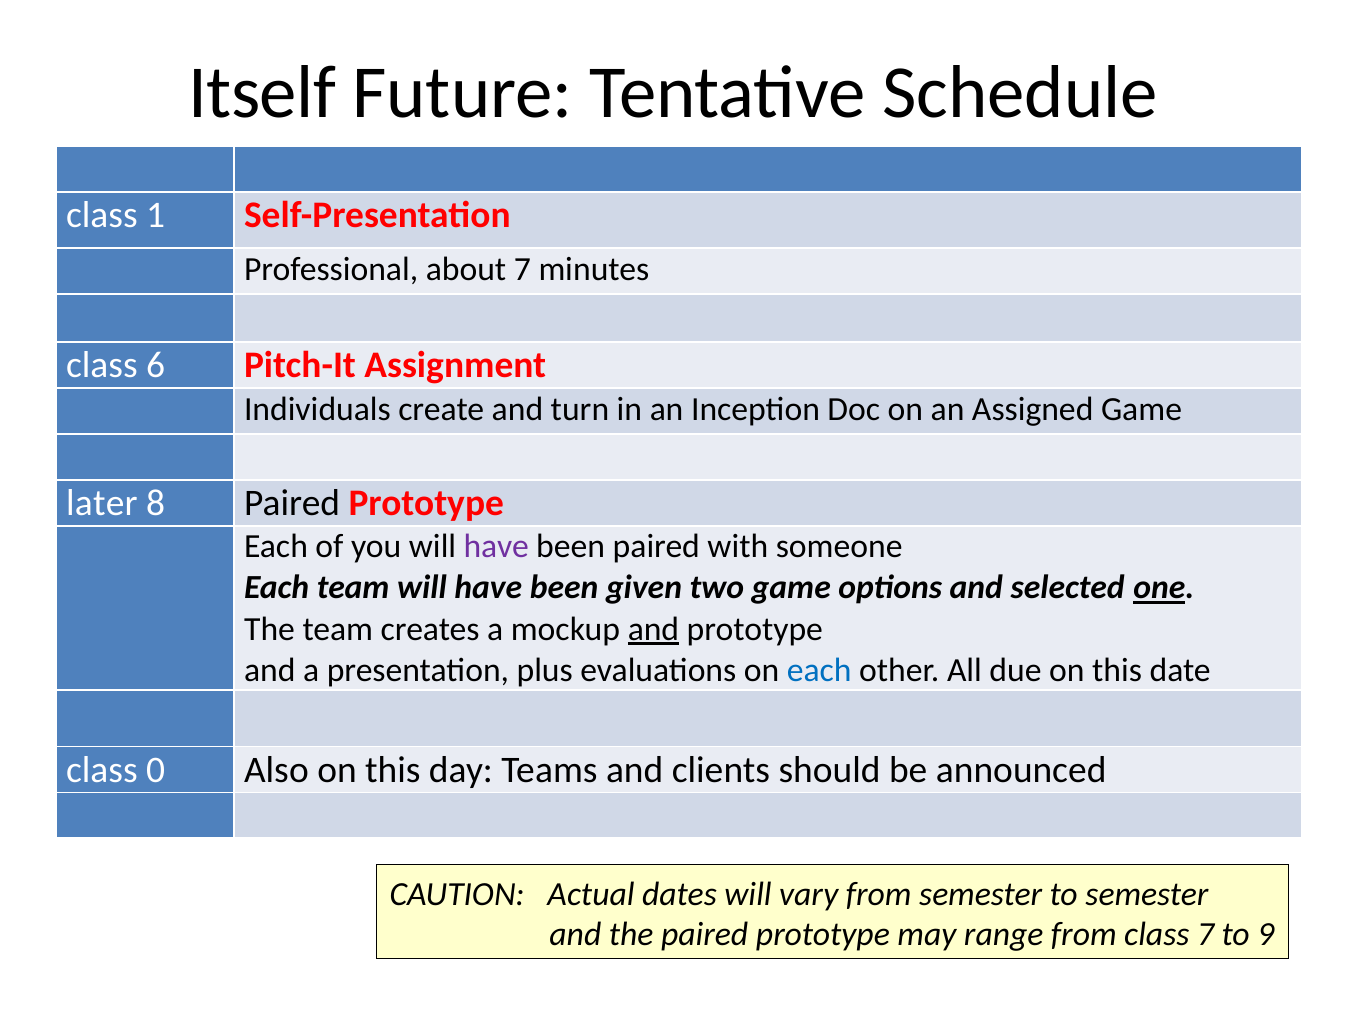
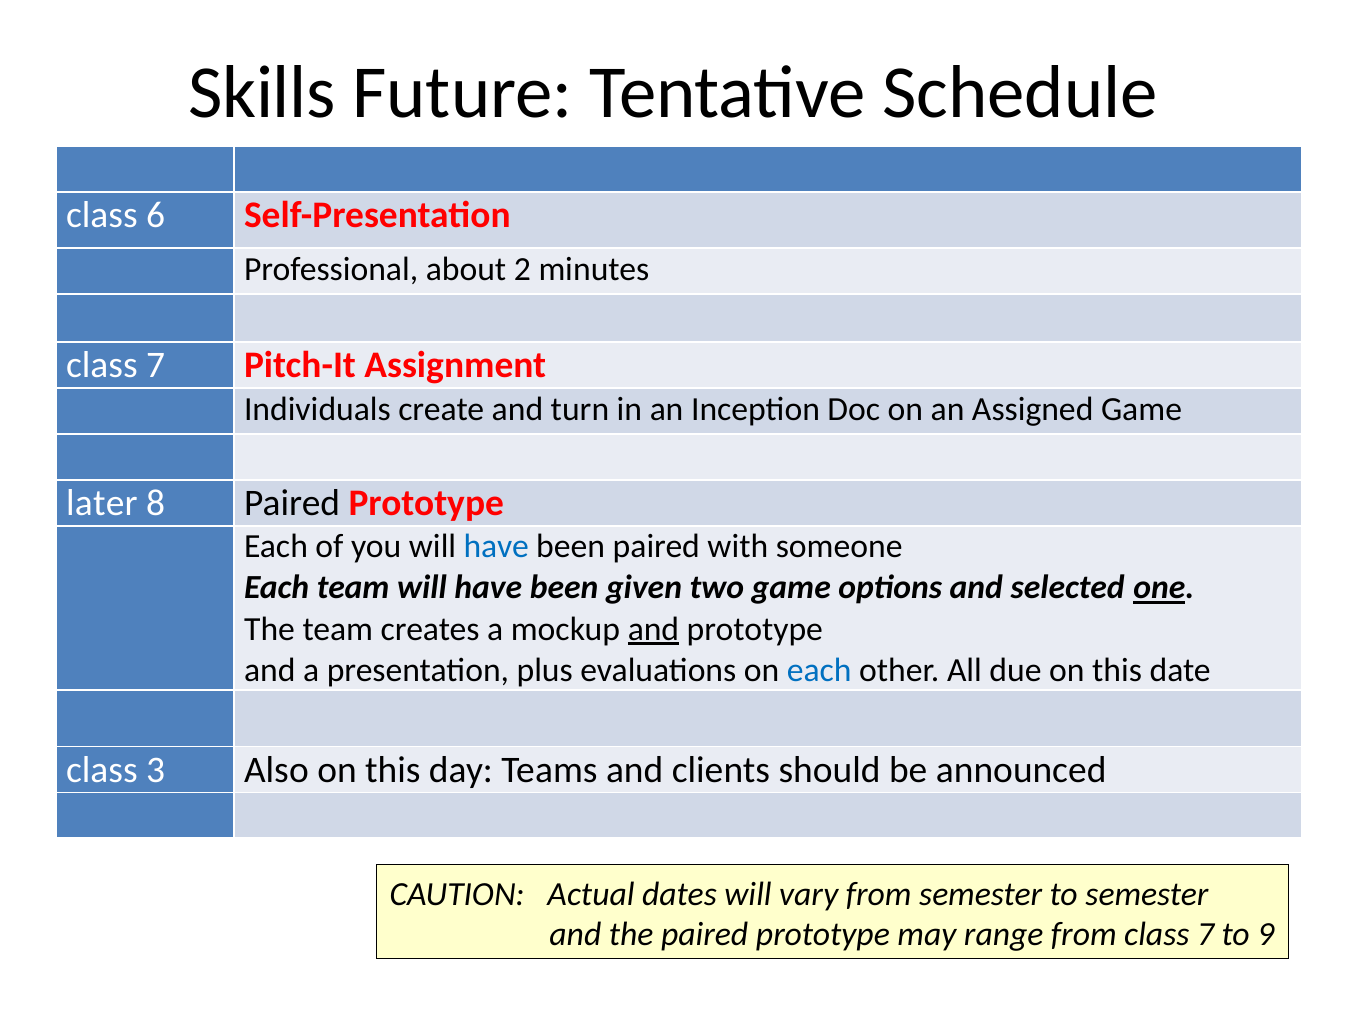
Itself: Itself -> Skills
1: 1 -> 6
about 7: 7 -> 2
6 at (156, 365): 6 -> 7
have at (496, 546) colour: purple -> blue
0: 0 -> 3
